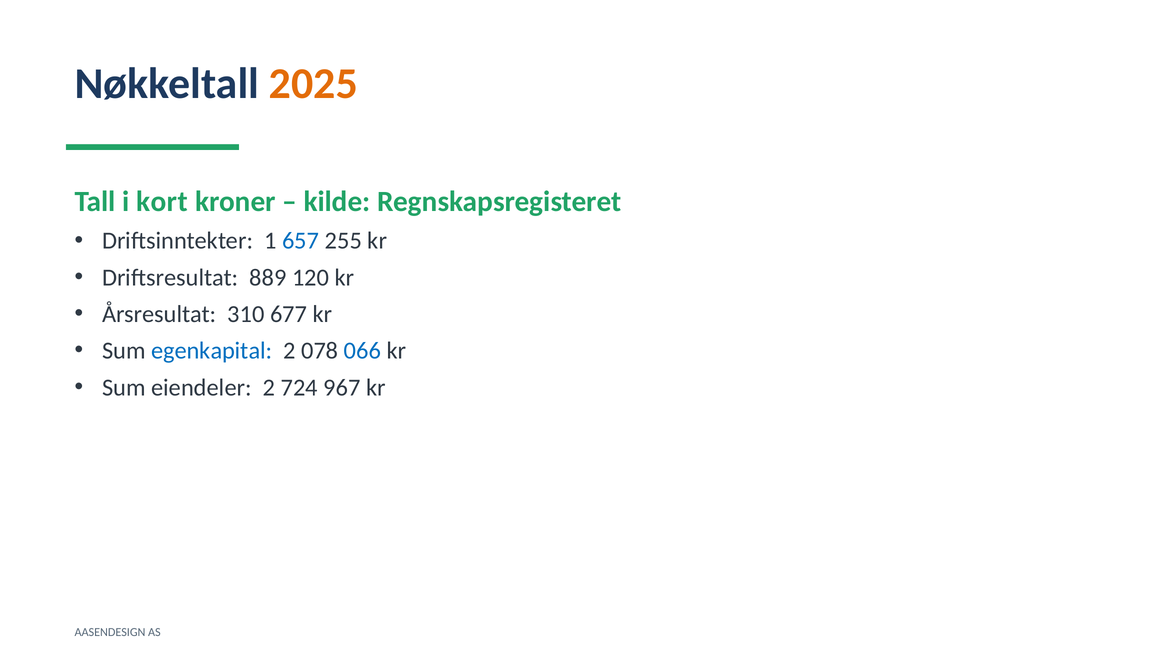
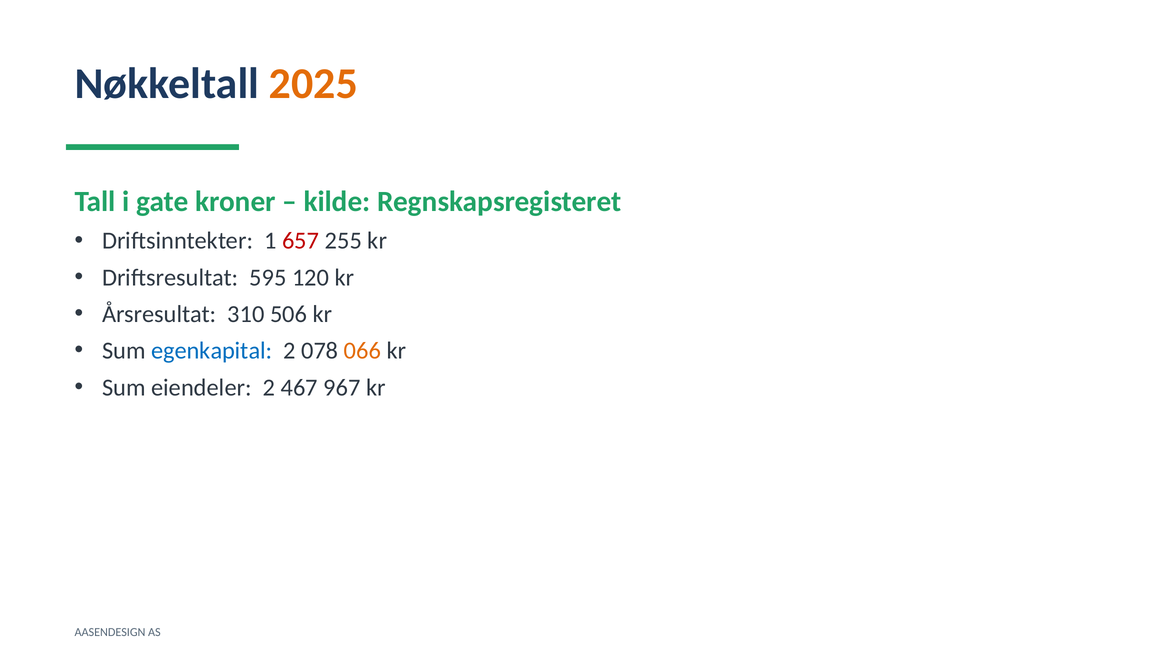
kort: kort -> gate
657 colour: blue -> red
889: 889 -> 595
677: 677 -> 506
066 colour: blue -> orange
724: 724 -> 467
